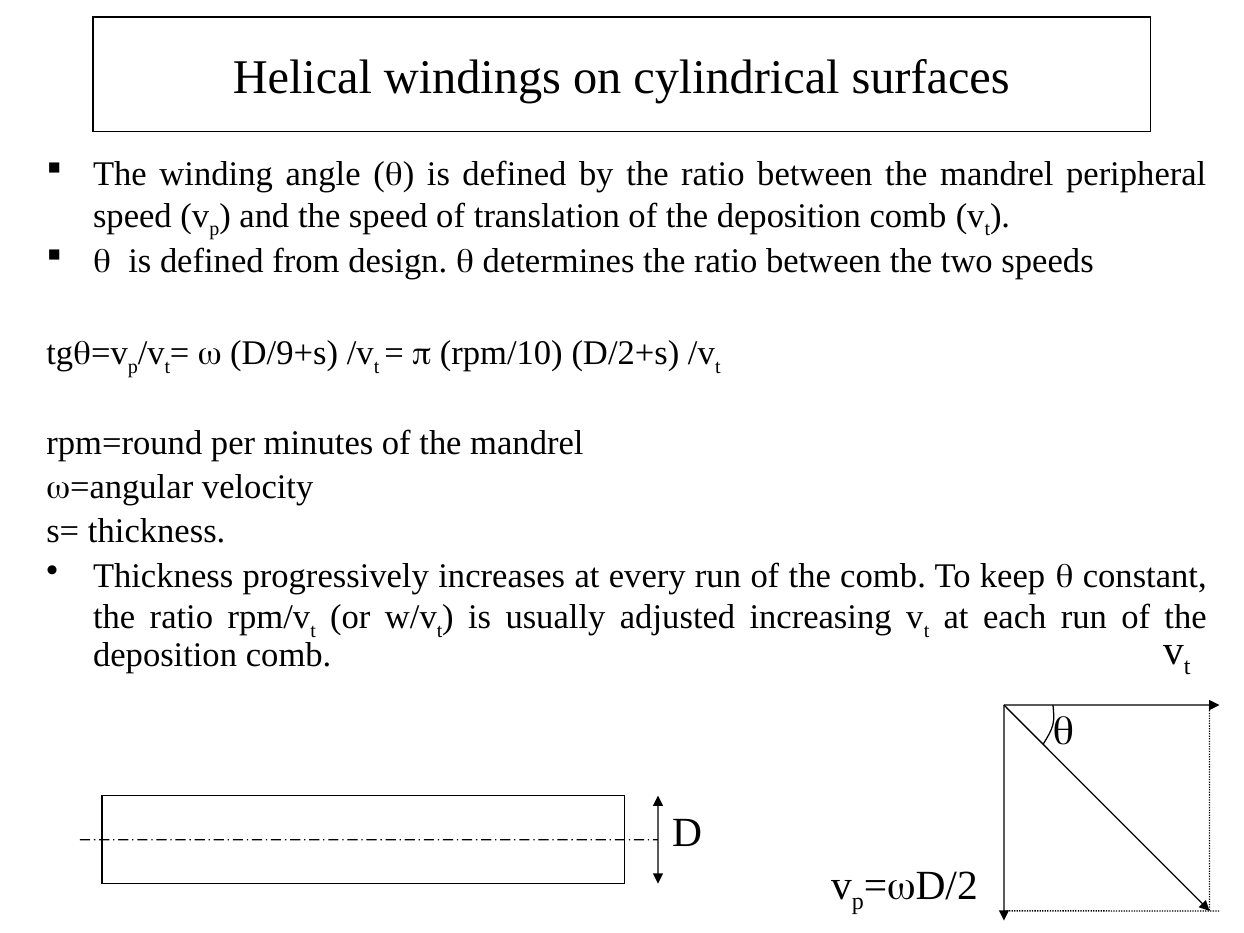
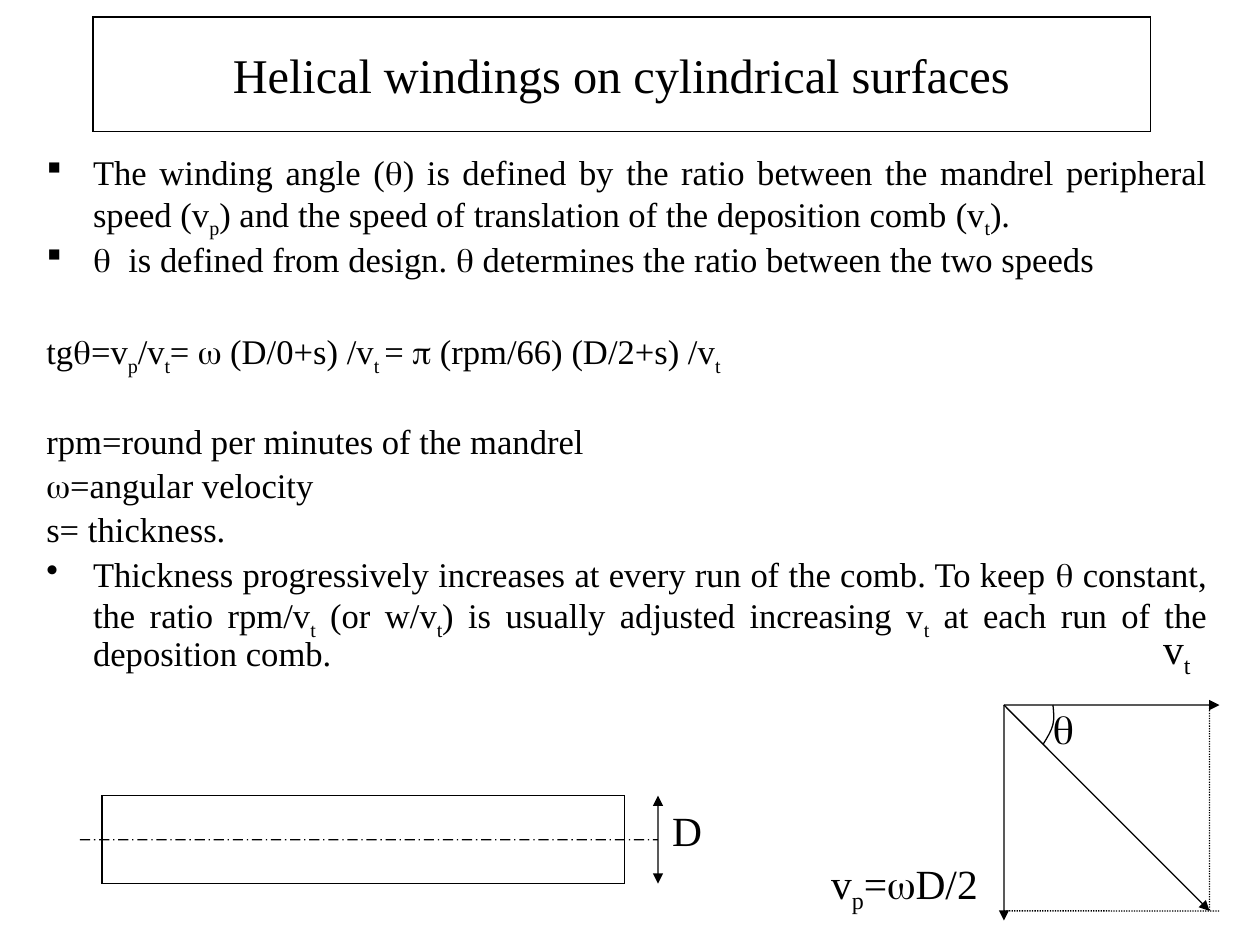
D/9+s: D/9+s -> D/0+s
rpm/10: rpm/10 -> rpm/66
